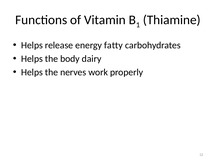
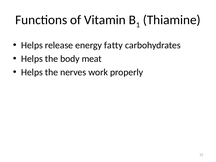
dairy: dairy -> meat
